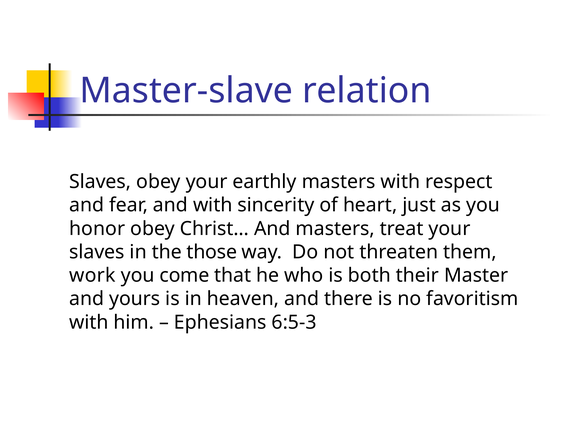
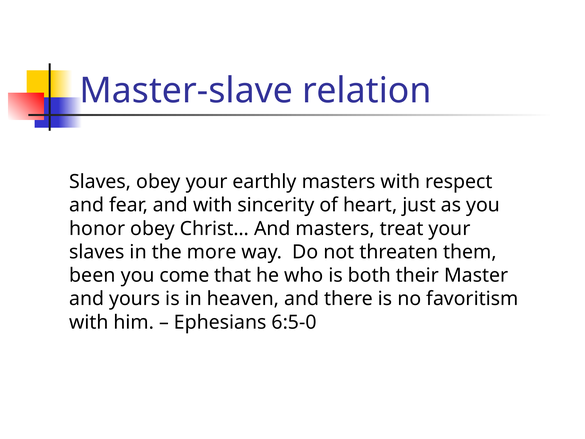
those: those -> more
work: work -> been
6:5-3: 6:5-3 -> 6:5-0
